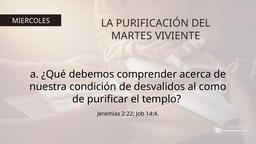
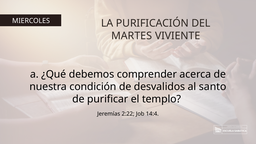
como: como -> santo
